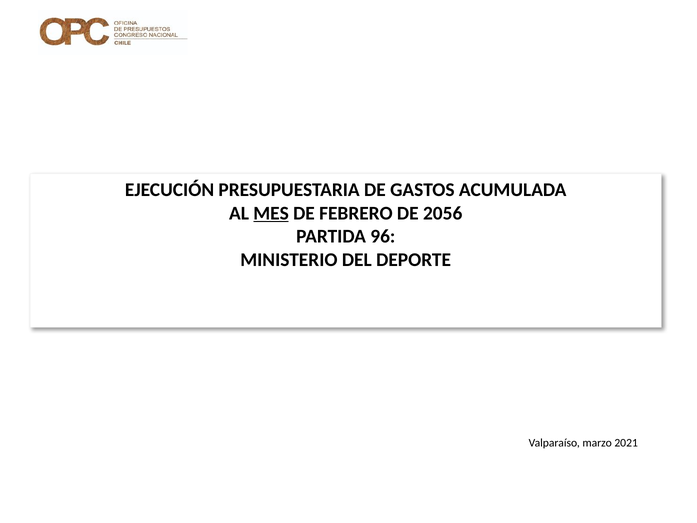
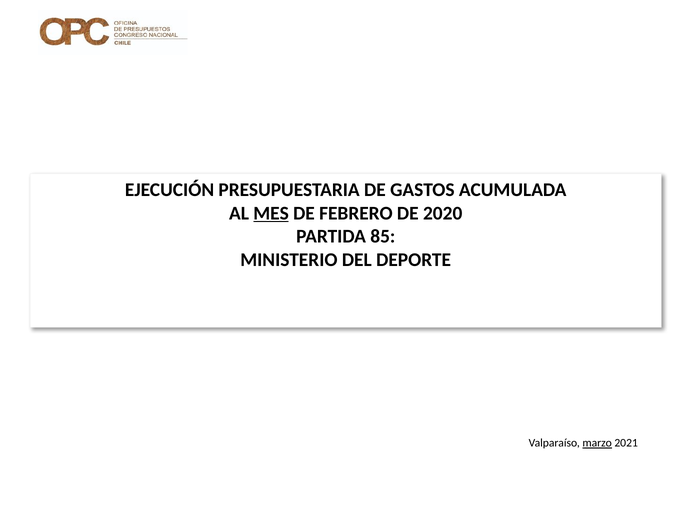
2056: 2056 -> 2020
96: 96 -> 85
marzo underline: none -> present
